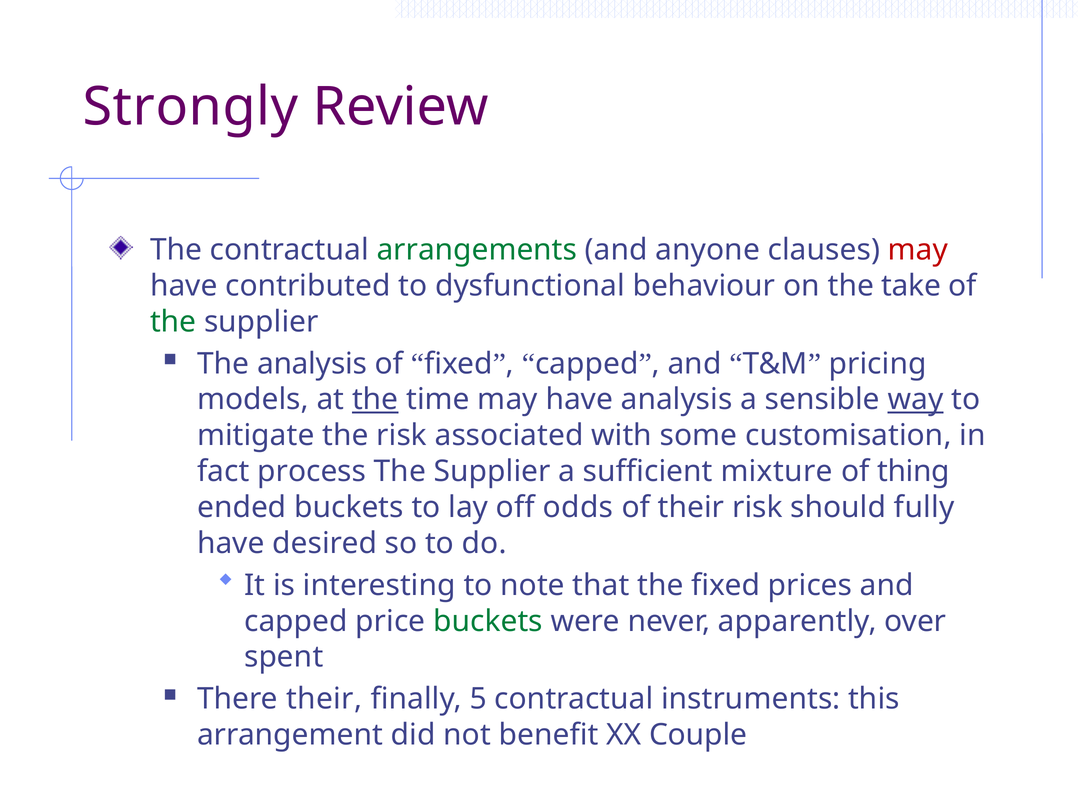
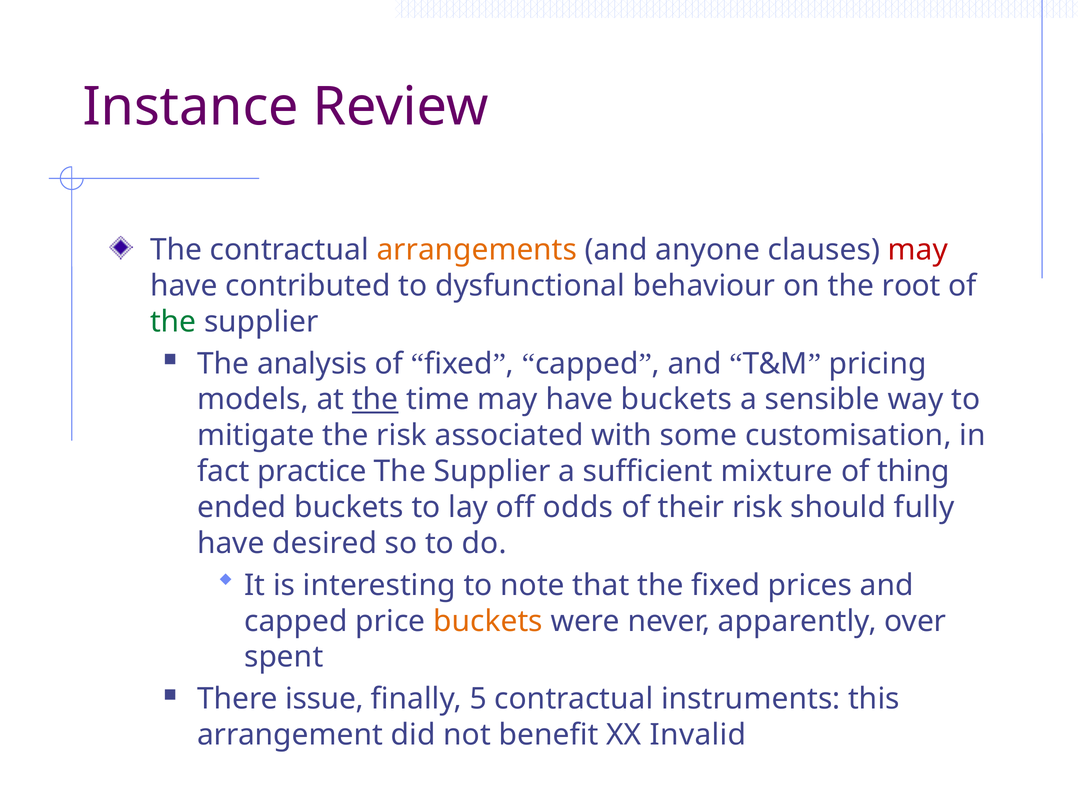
Strongly: Strongly -> Instance
arrangements colour: green -> orange
take: take -> root
have analysis: analysis -> buckets
way underline: present -> none
process: process -> practice
buckets at (488, 622) colour: green -> orange
There their: their -> issue
Couple: Couple -> Invalid
